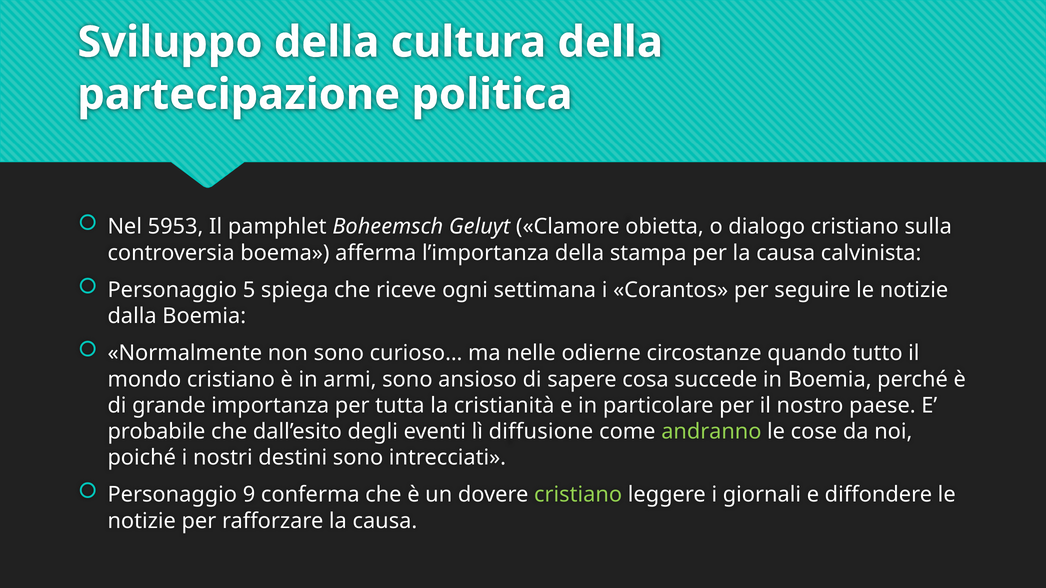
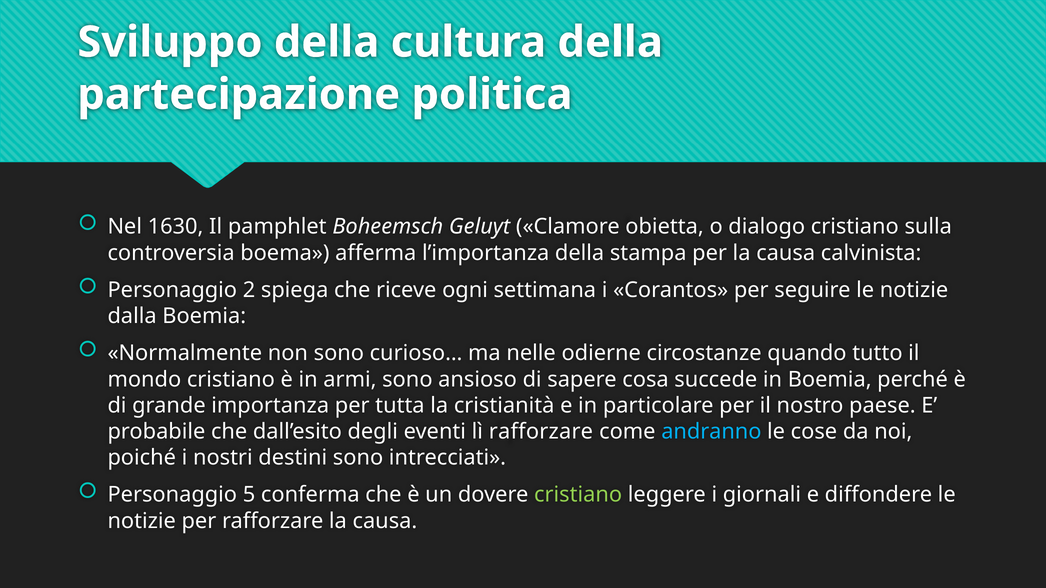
5953: 5953 -> 1630
5: 5 -> 2
lì diffusione: diffusione -> rafforzare
andranno colour: light green -> light blue
9: 9 -> 5
